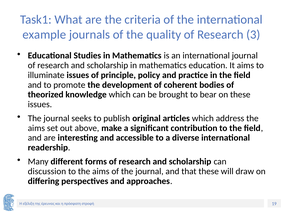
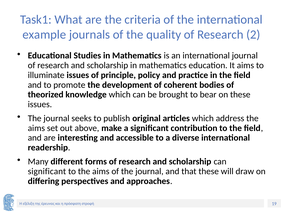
3: 3 -> 2
discussion at (47, 171): discussion -> significant
